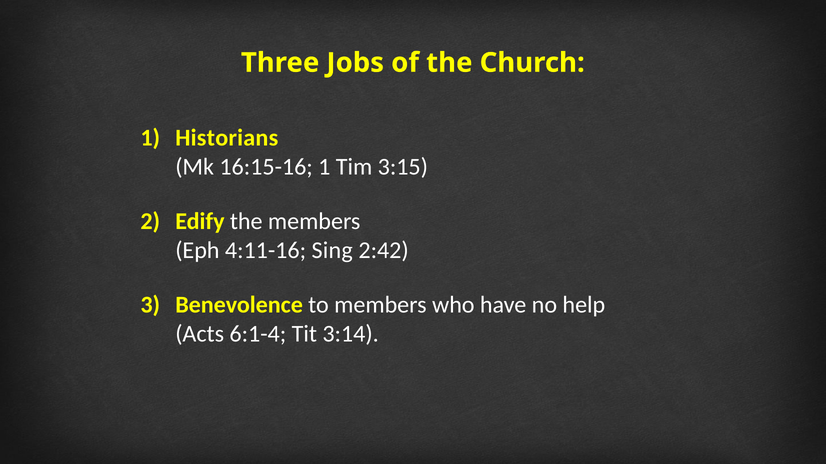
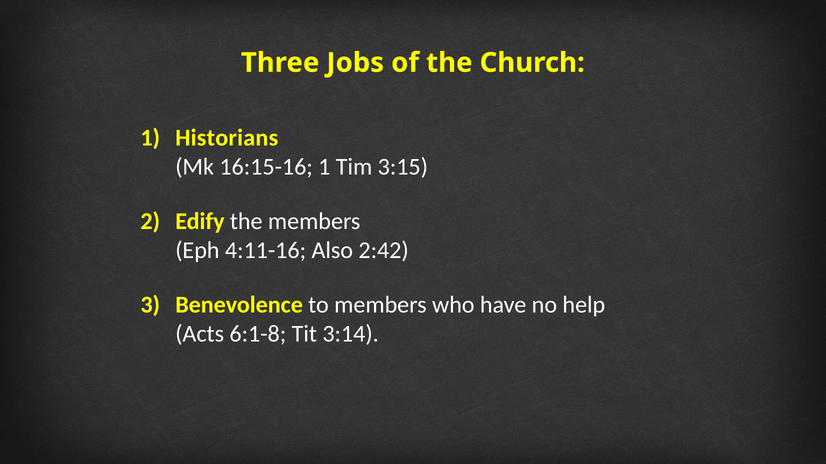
Sing: Sing -> Also
6:1-4: 6:1-4 -> 6:1-8
